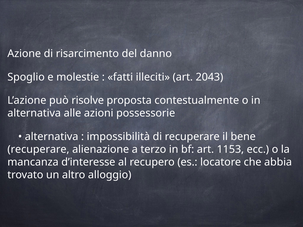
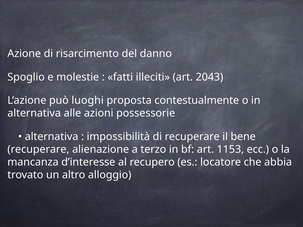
risolve: risolve -> luoghi
